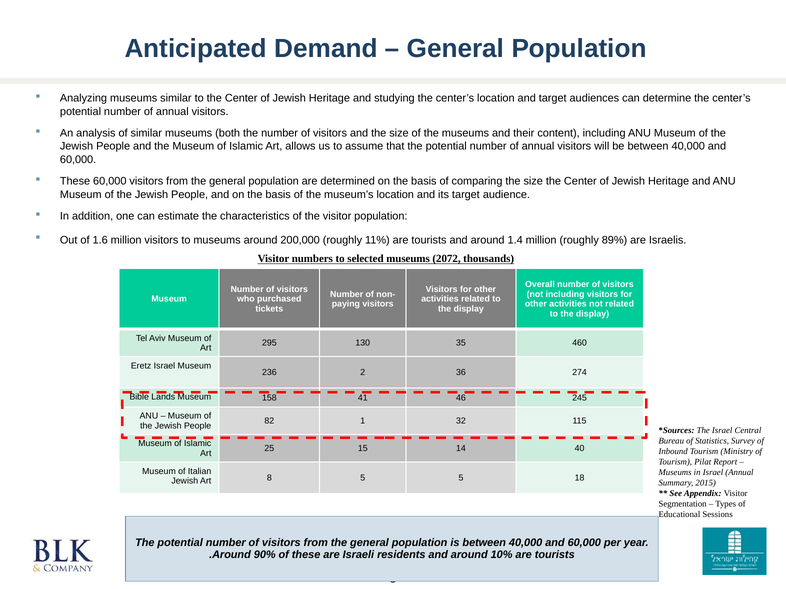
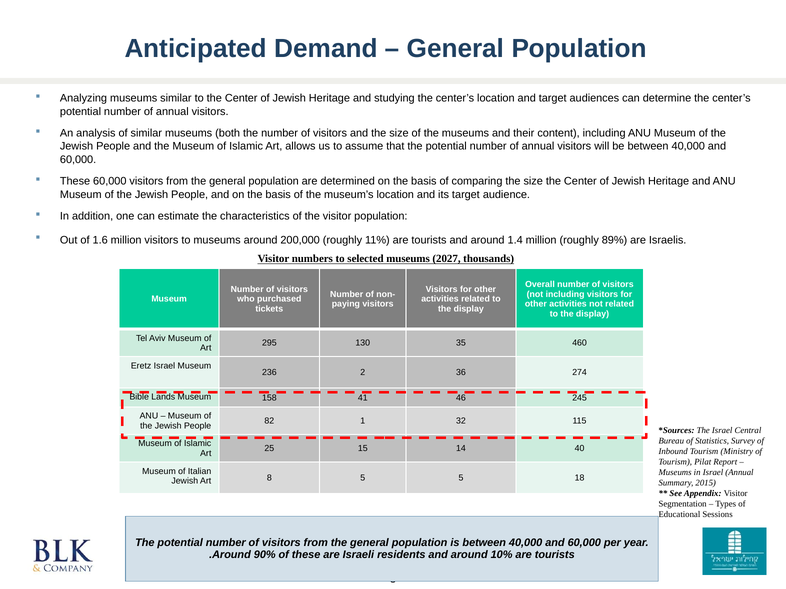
2072: 2072 -> 2027
